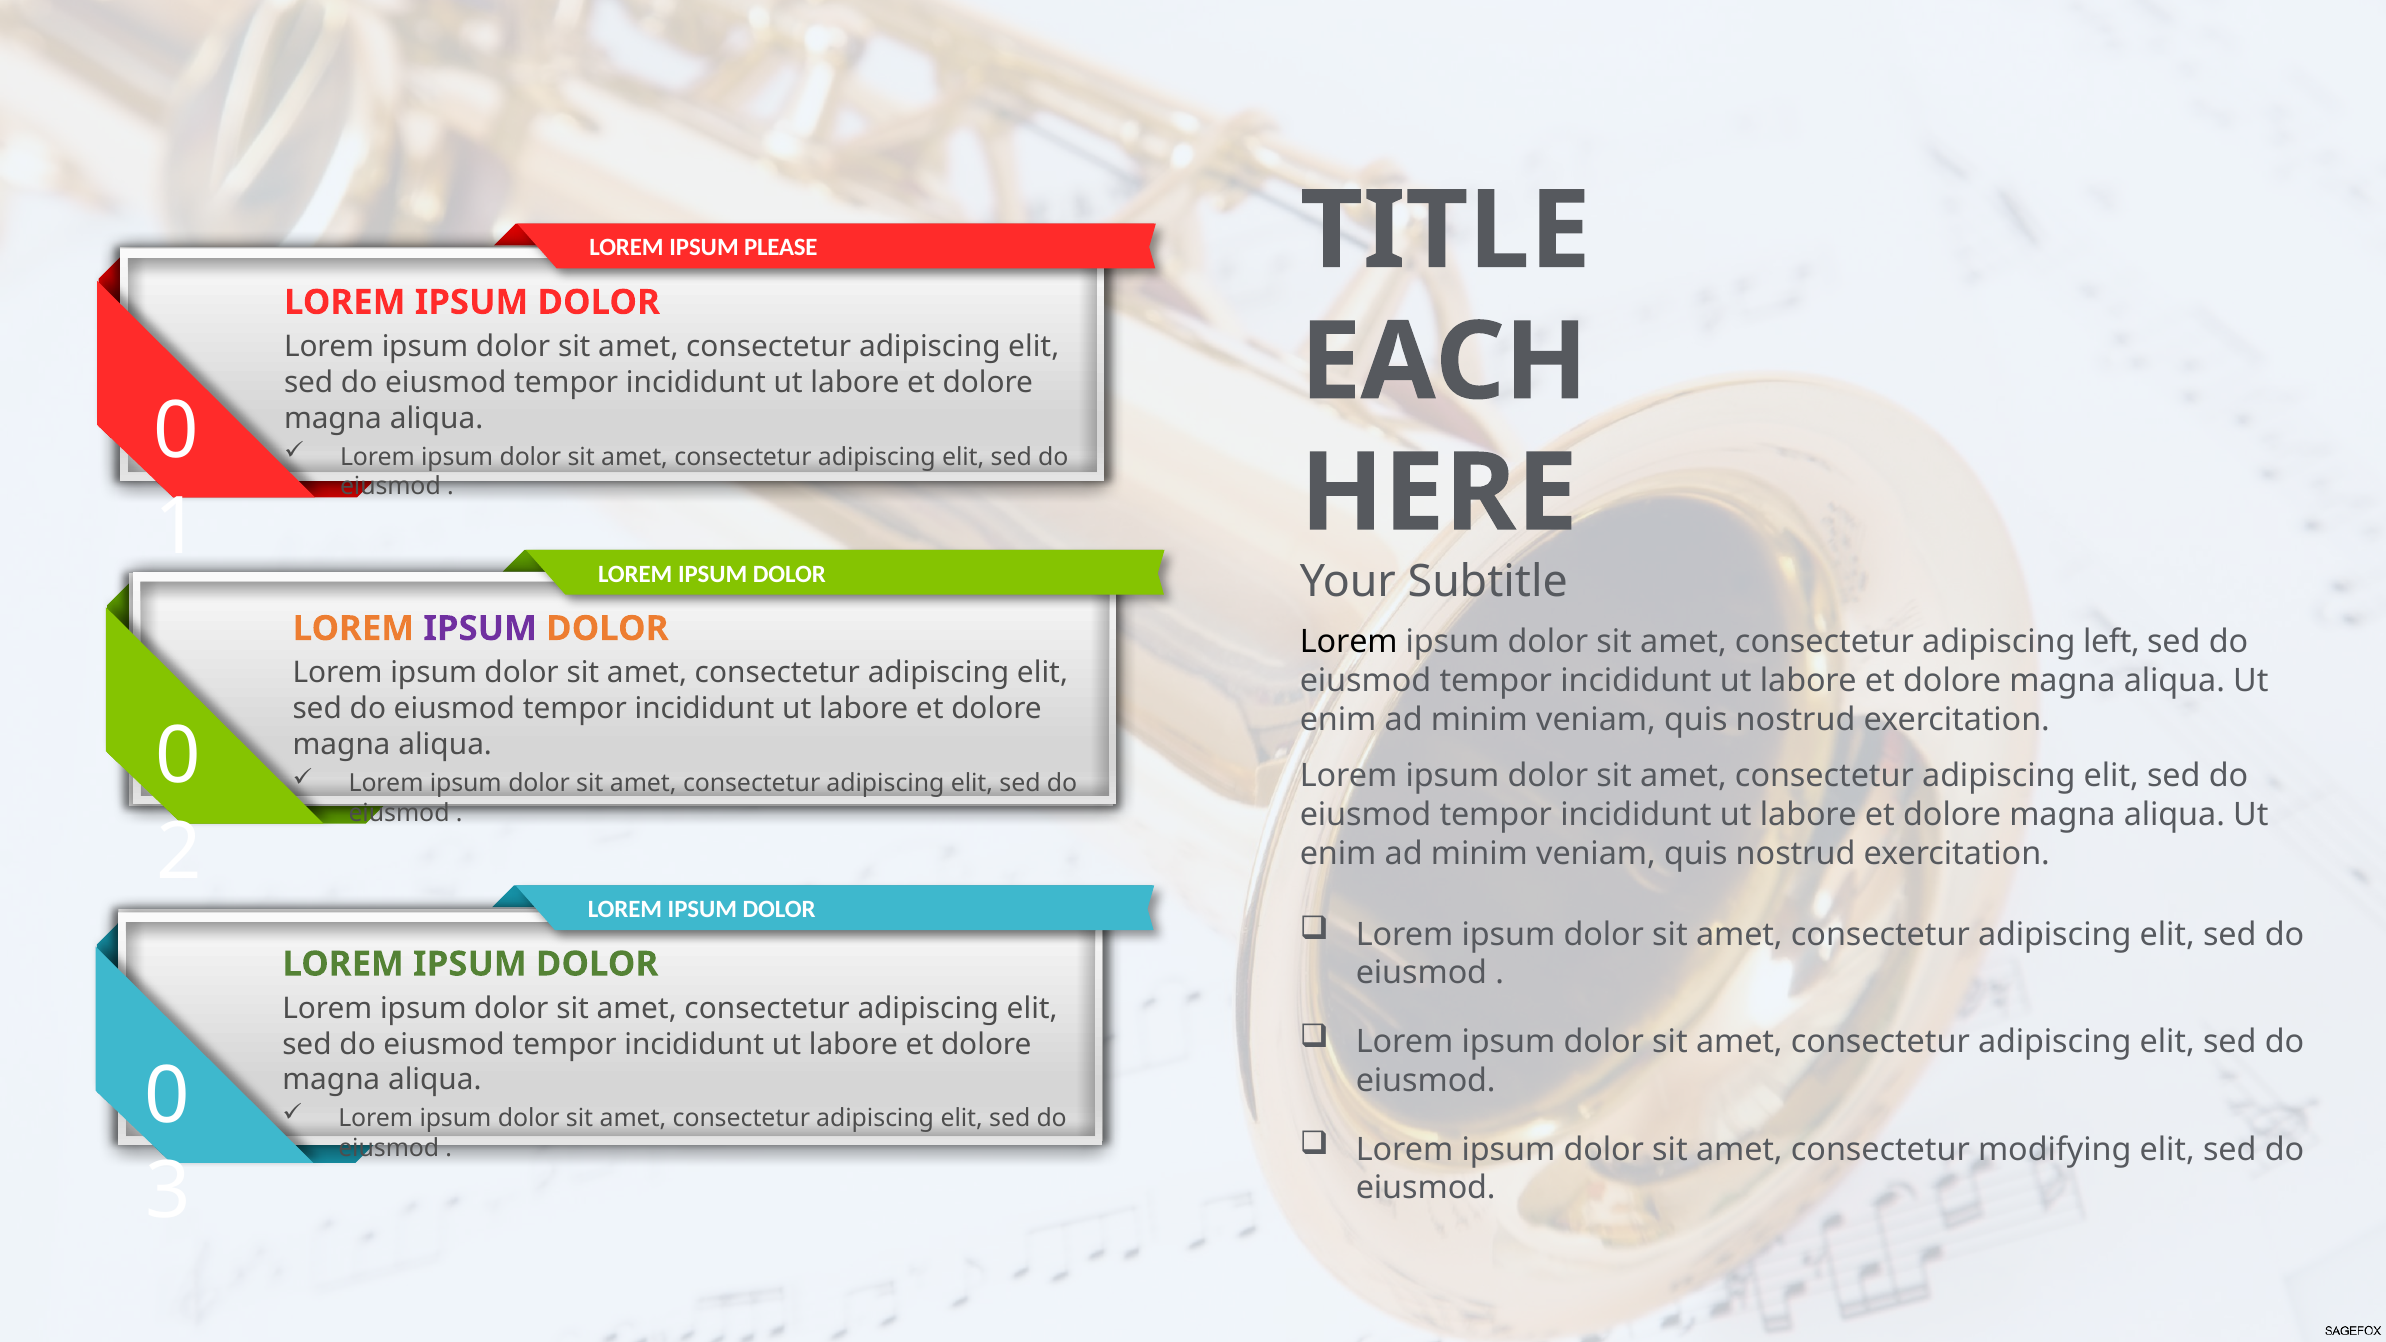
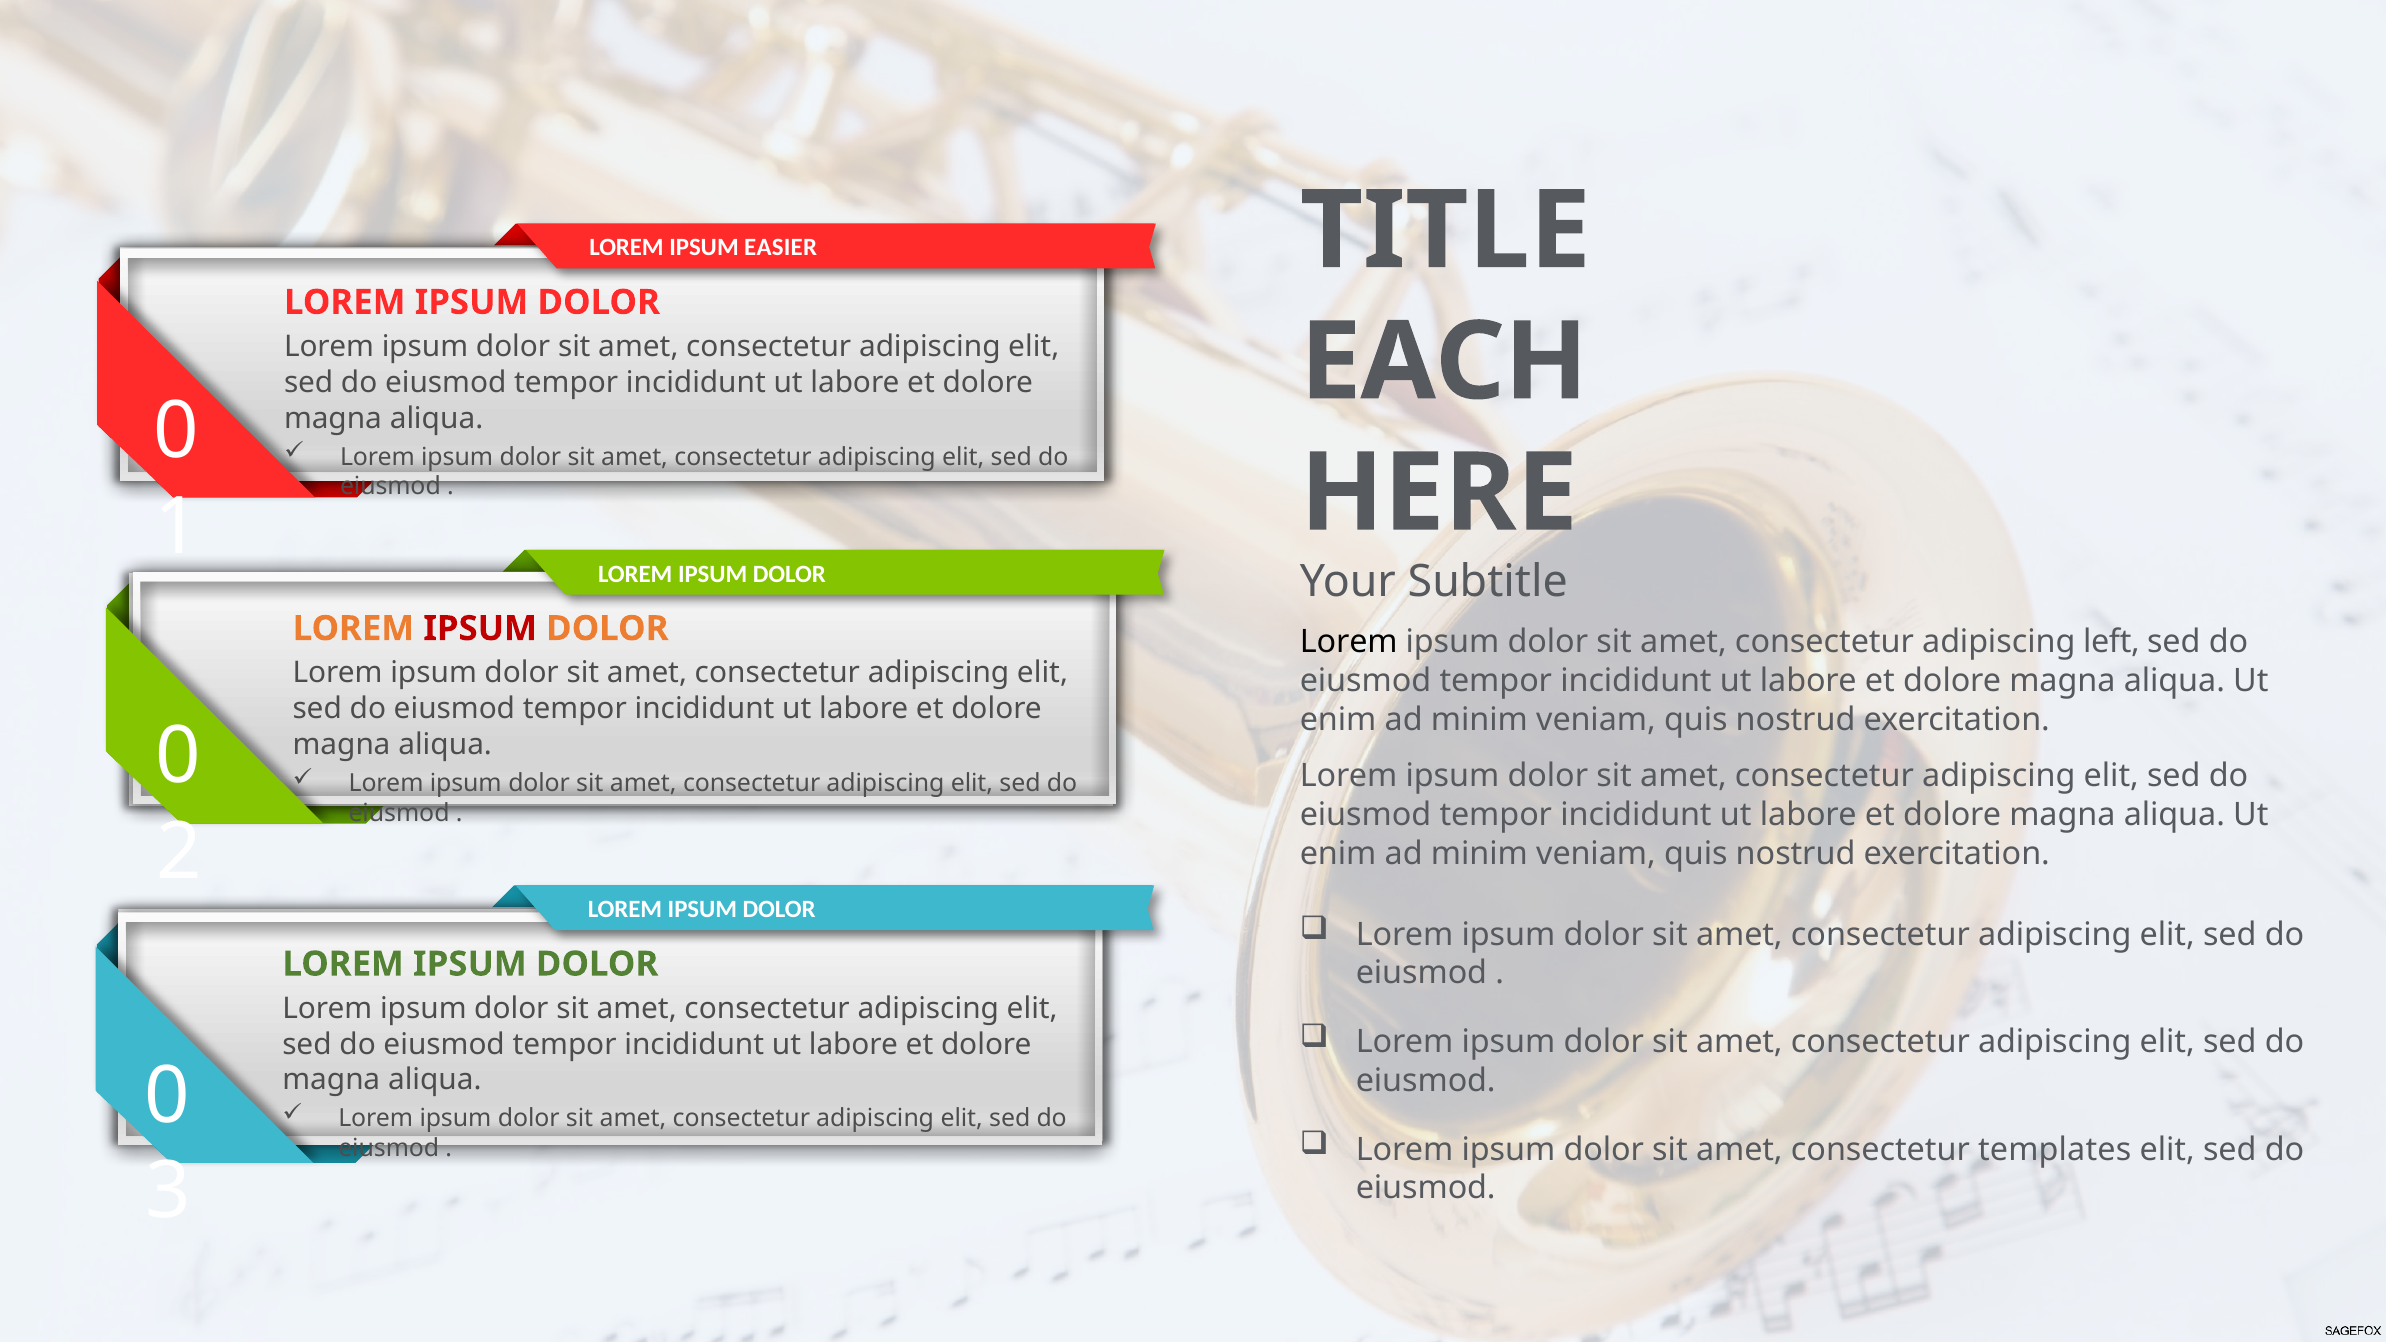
PLEASE: PLEASE -> EASIER
IPSUM at (480, 629) colour: purple -> red
modifying: modifying -> templates
